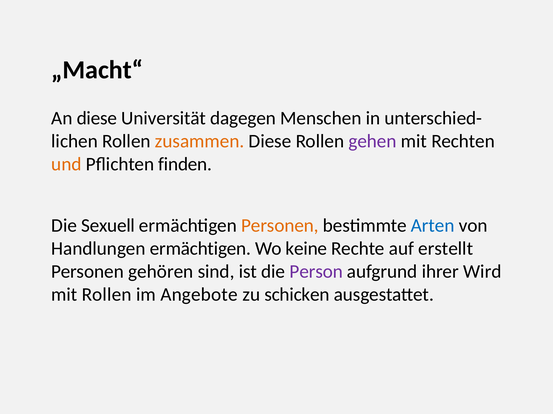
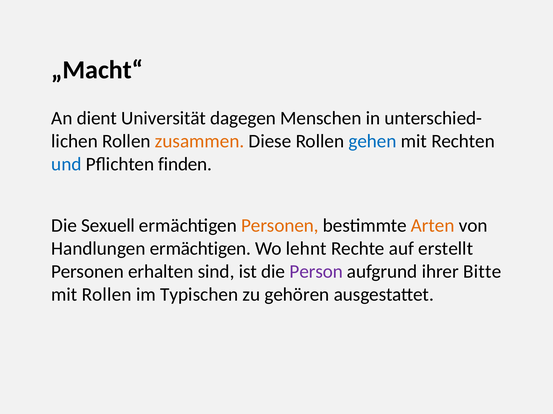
An diese: diese -> dient
gehen colour: purple -> blue
und colour: orange -> blue
Arten colour: blue -> orange
keine: keine -> lehnt
gehören: gehören -> erhalten
Wird: Wird -> Bitte
Angebote: Angebote -> Typischen
schicken: schicken -> gehören
